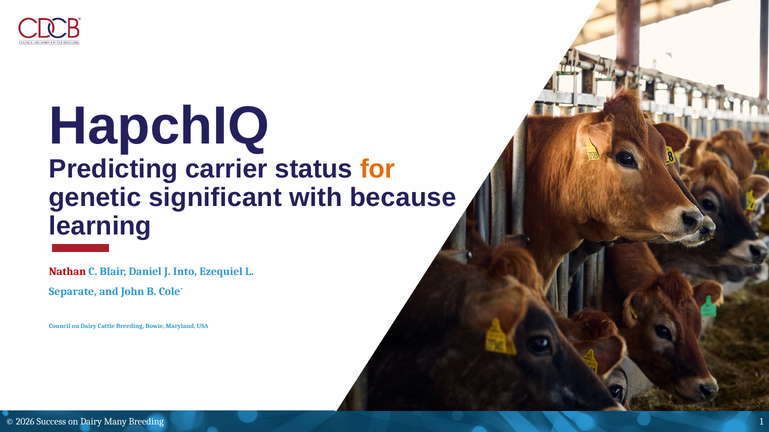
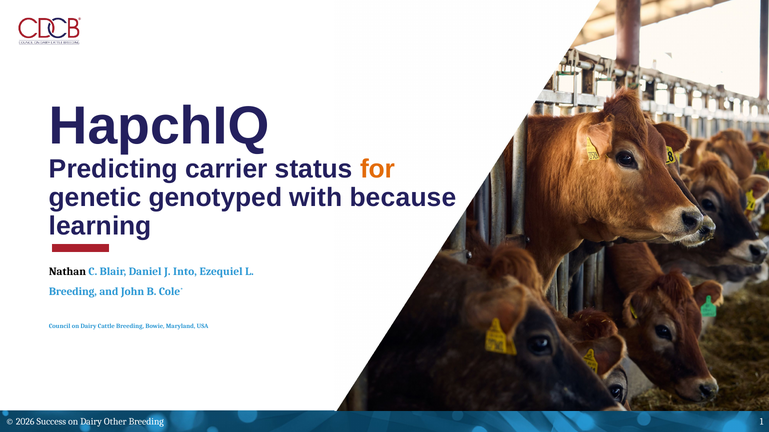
significant: significant -> genotyped
Nathan colour: red -> black
Separate at (73, 292): Separate -> Breeding
Many: Many -> Other
